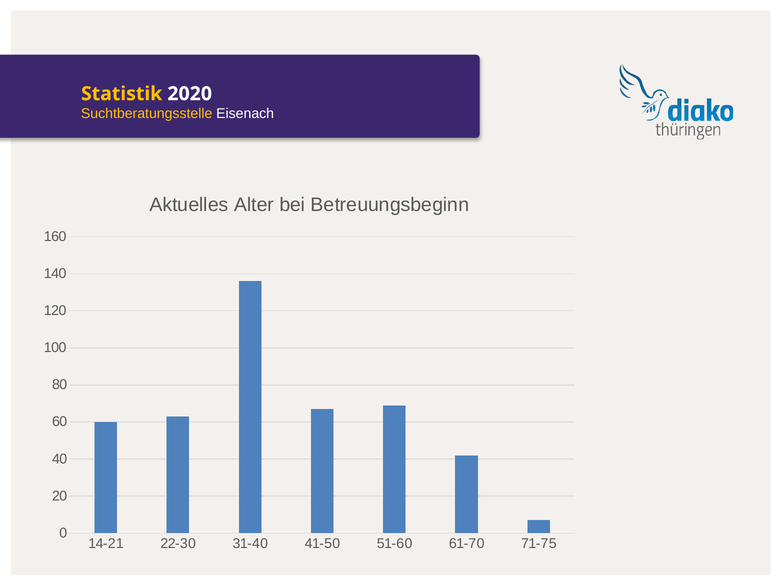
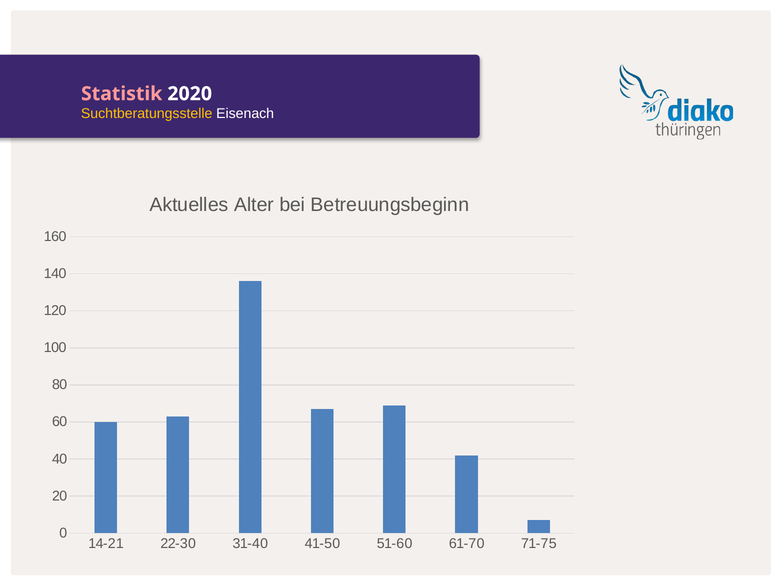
Statistik colour: yellow -> pink
